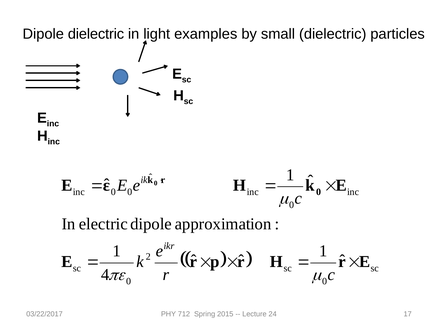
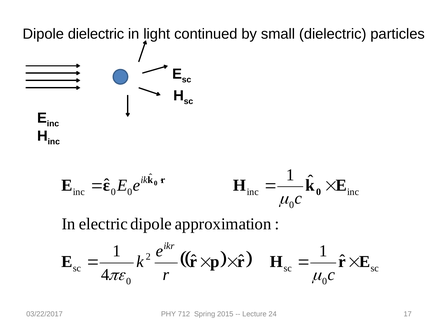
examples: examples -> continued
